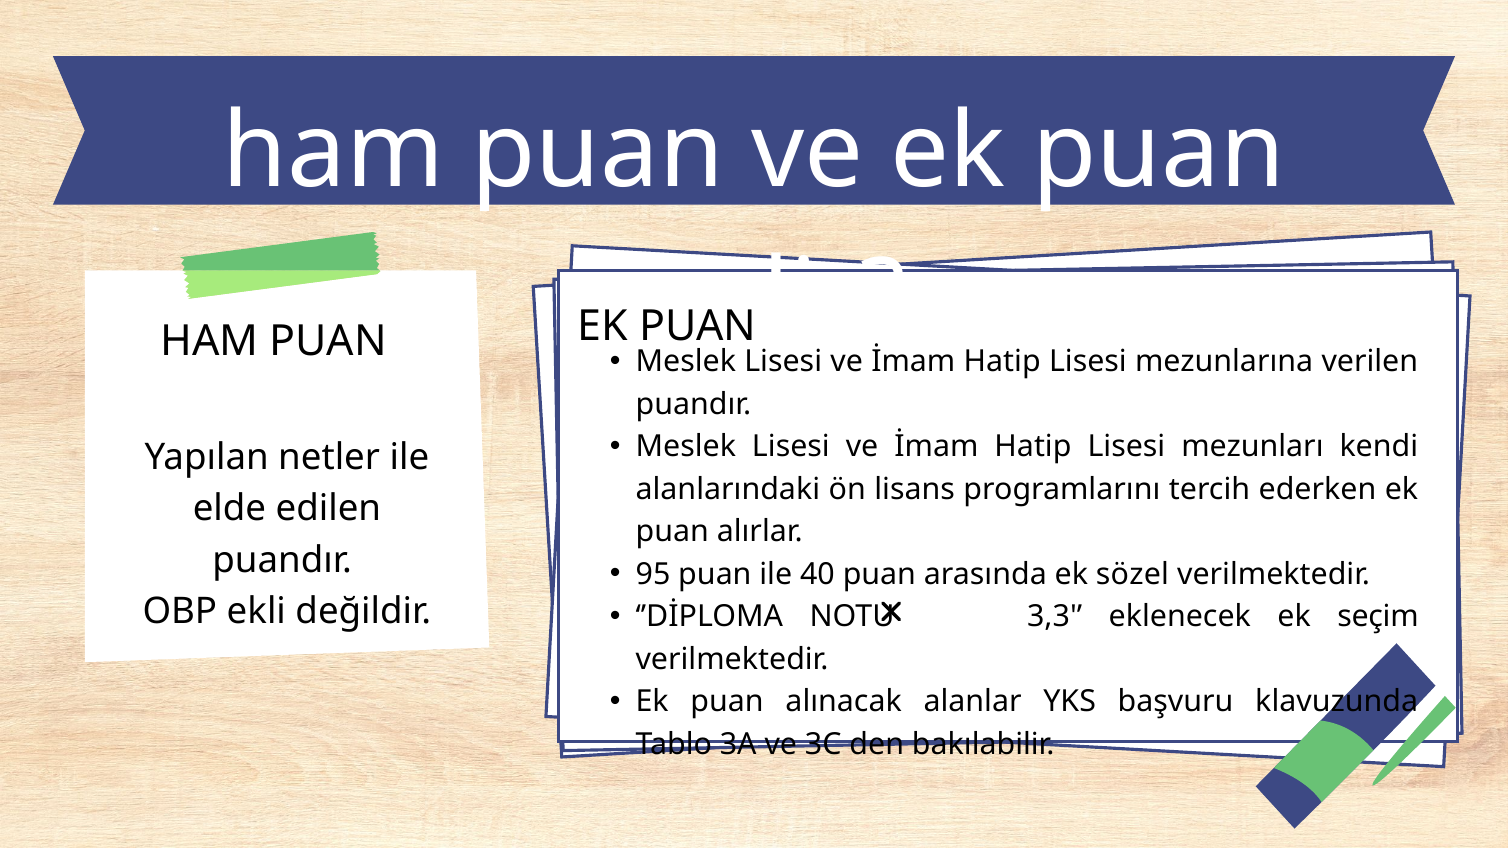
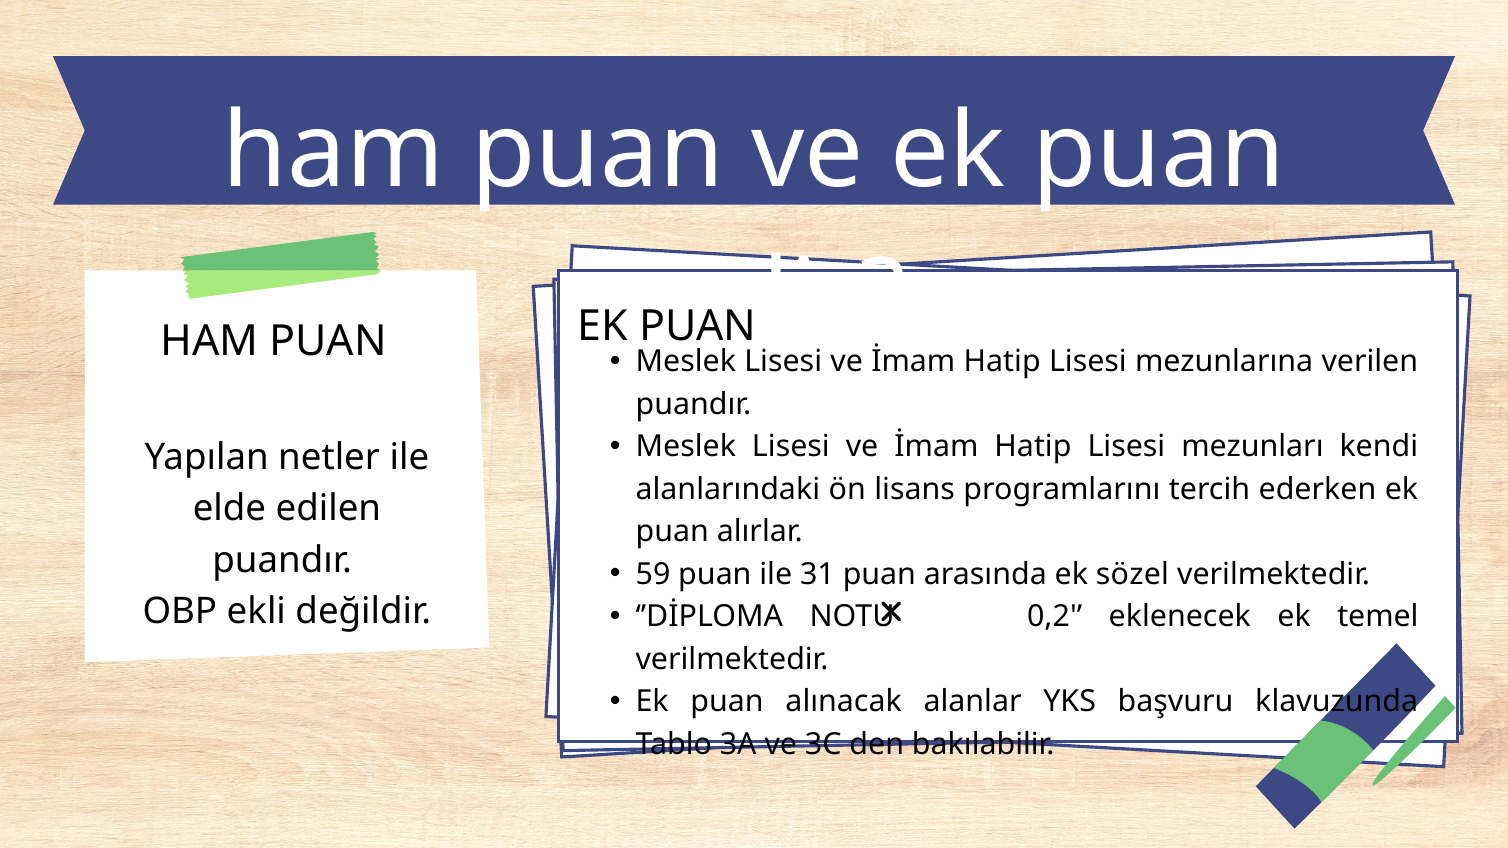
95: 95 -> 59
40: 40 -> 31
3,3: 3,3 -> 0,2
seçim: seçim -> temel
